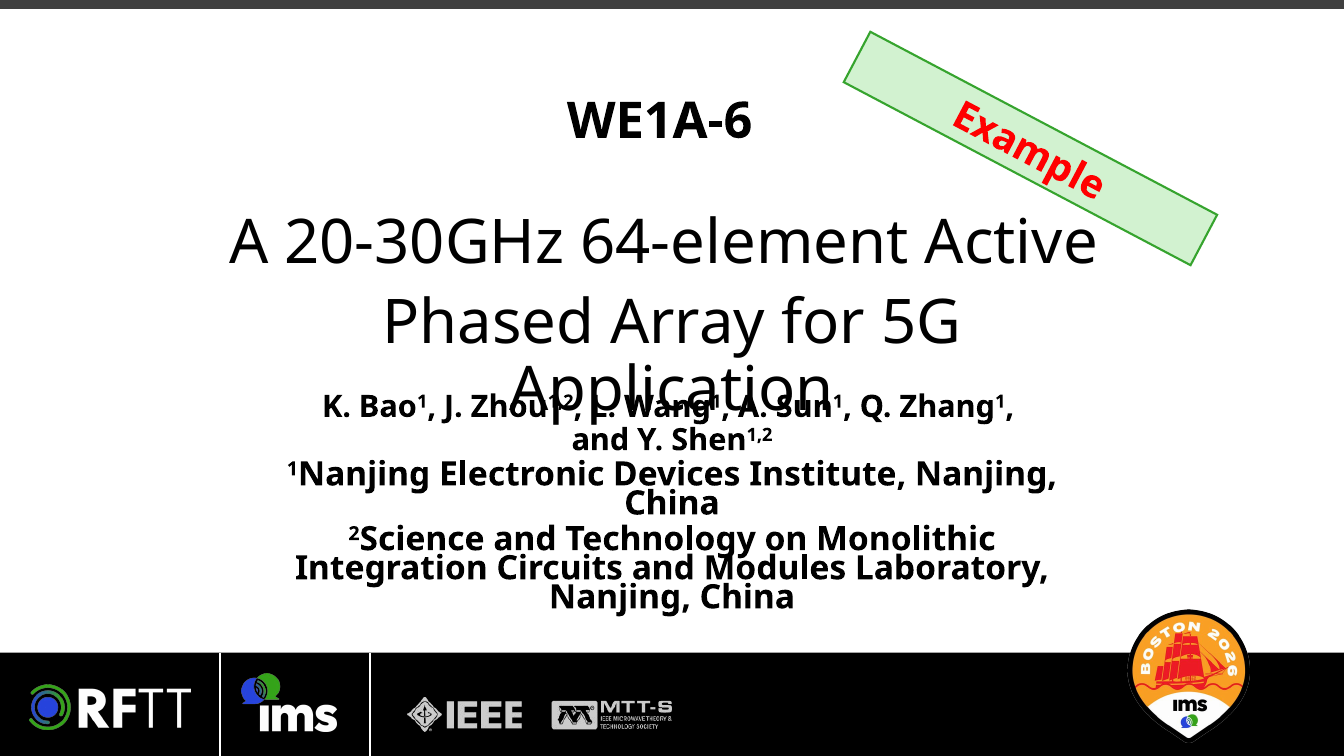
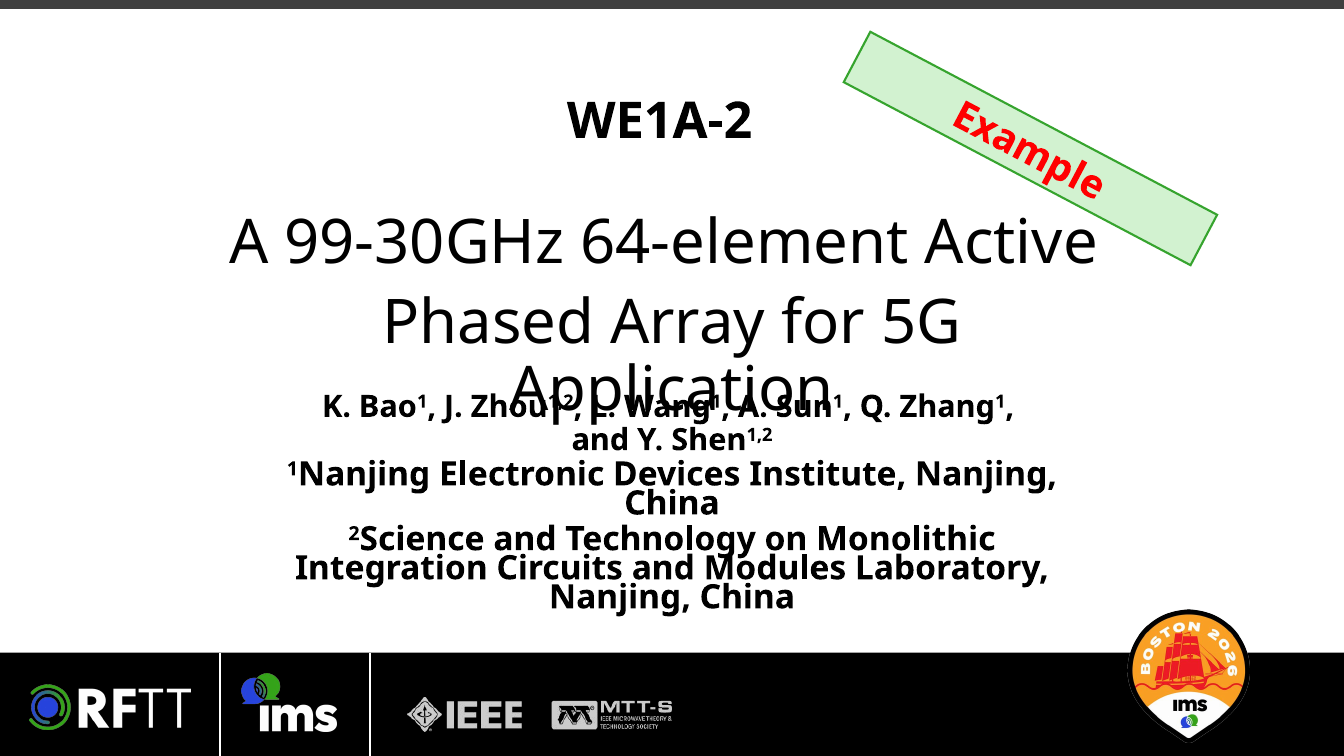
WE1A-6: WE1A-6 -> WE1A-2
20-30GHz: 20-30GHz -> 99-30GHz
